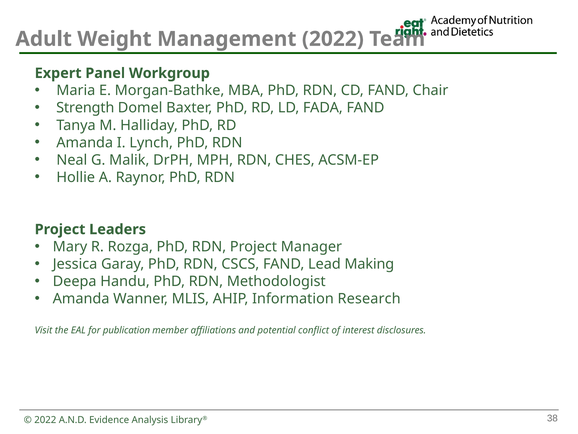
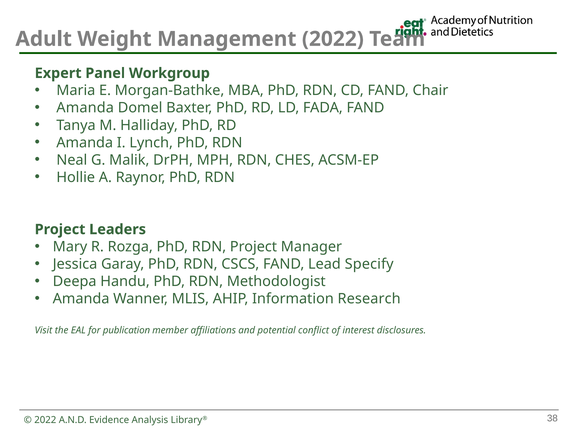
Strength at (85, 108): Strength -> Amanda
Making: Making -> Specify
